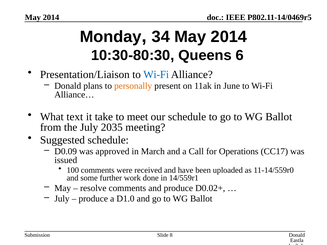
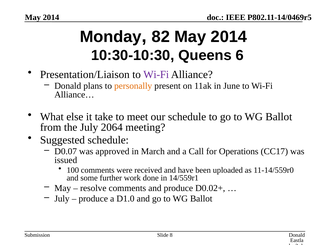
34: 34 -> 82
10:30-80:30: 10:30-80:30 -> 10:30-10:30
Wi-Fi at (156, 75) colour: blue -> purple
text: text -> else
2035: 2035 -> 2064
D0.09: D0.09 -> D0.07
